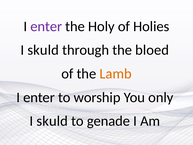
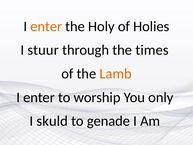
enter at (46, 26) colour: purple -> orange
skuld at (43, 50): skuld -> stuur
bloed: bloed -> times
